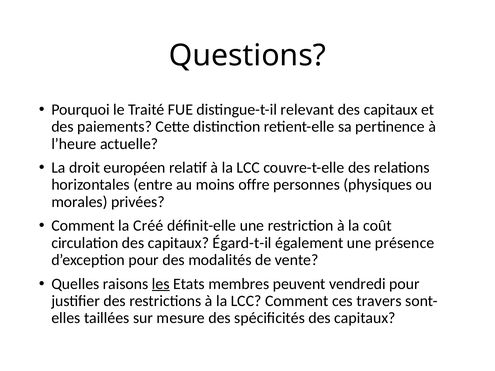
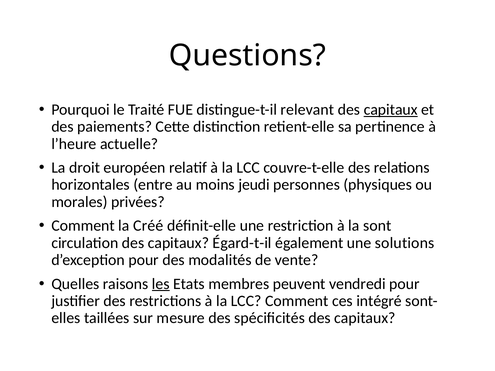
capitaux at (391, 110) underline: none -> present
offre: offre -> jeudi
coût: coût -> sont
présence: présence -> solutions
travers: travers -> intégré
